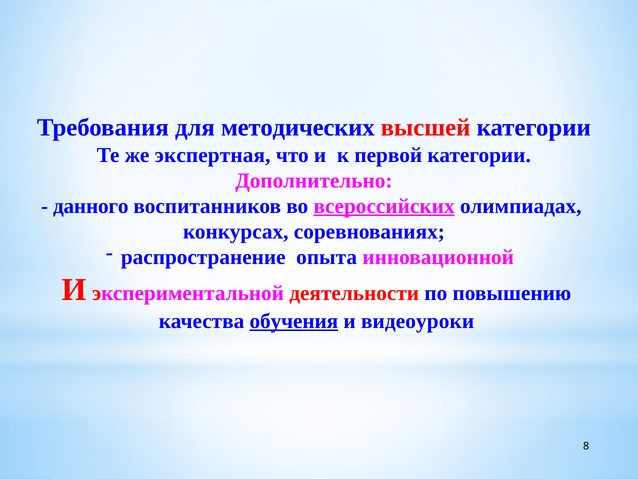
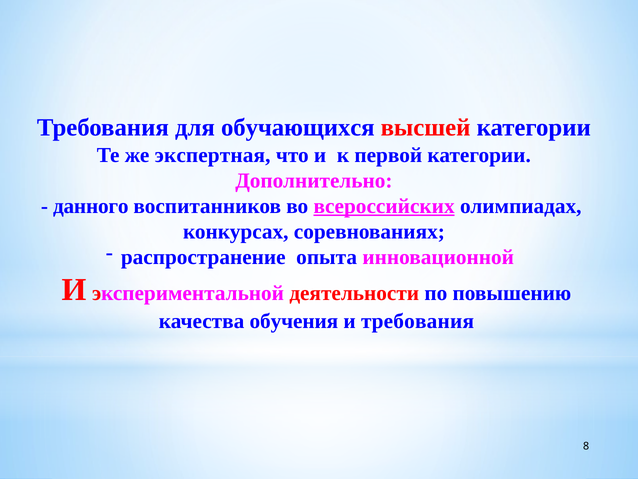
методических: методических -> обучающихся
обучения underline: present -> none
и видеоуроки: видеоуроки -> требования
